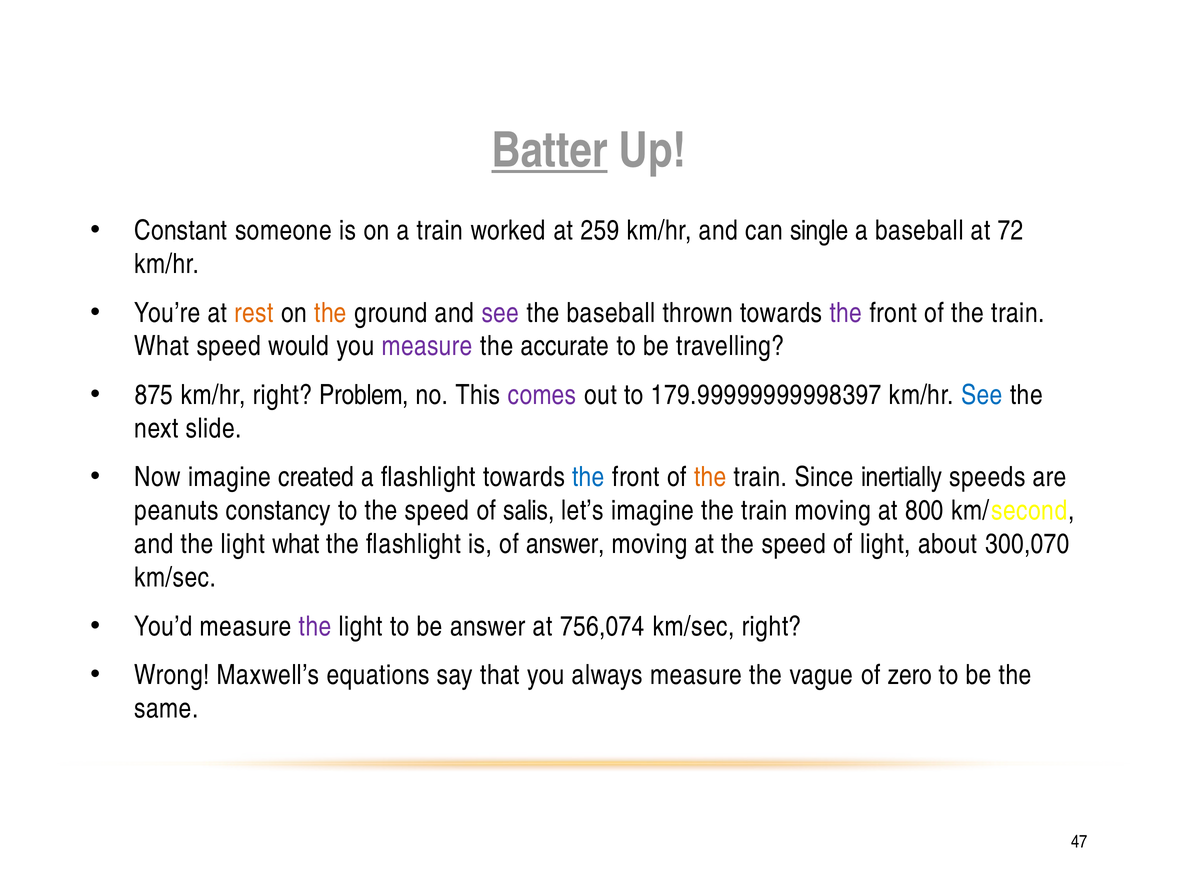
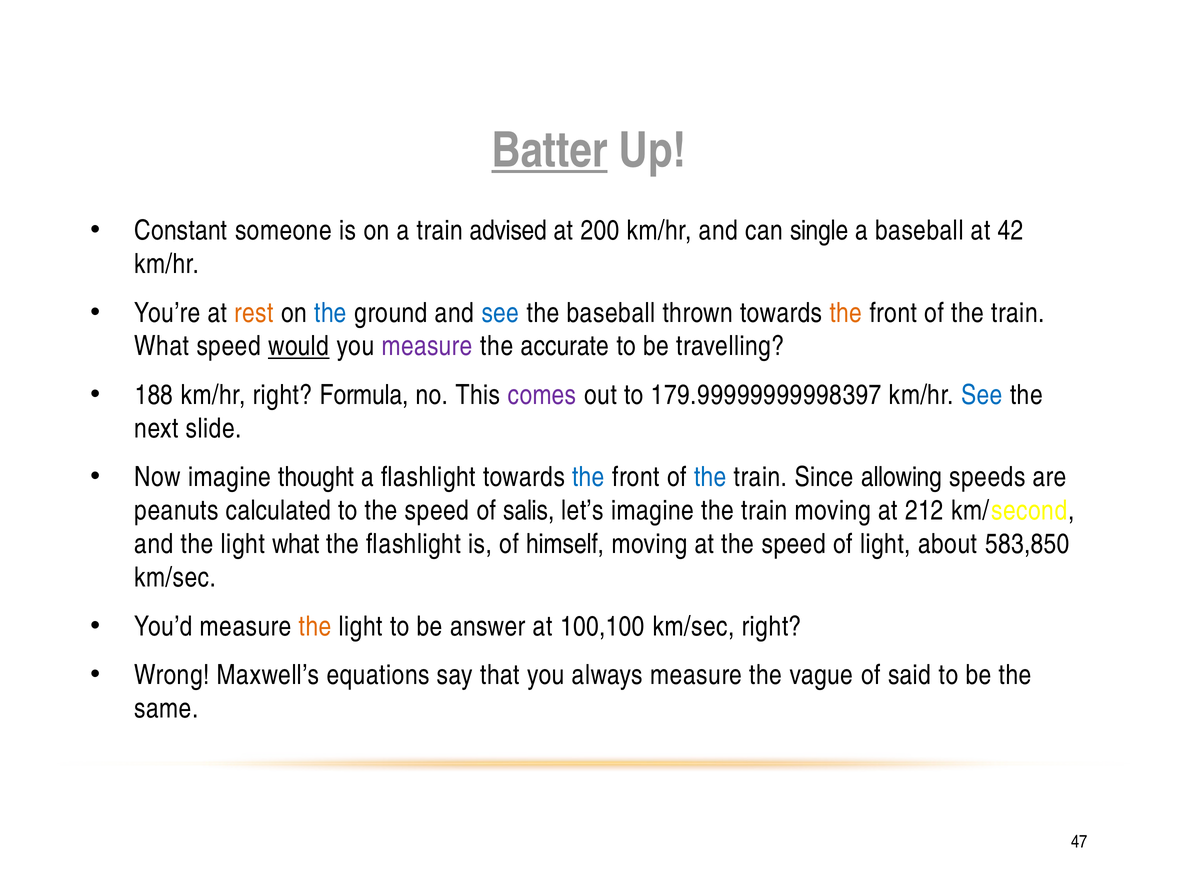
worked: worked -> advised
259: 259 -> 200
72: 72 -> 42
the at (331, 313) colour: orange -> blue
see at (500, 313) colour: purple -> blue
the at (846, 313) colour: purple -> orange
would underline: none -> present
875: 875 -> 188
Problem: Problem -> Formula
created: created -> thought
the at (710, 478) colour: orange -> blue
inertially: inertially -> allowing
constancy: constancy -> calculated
800: 800 -> 212
of answer: answer -> himself
300,070: 300,070 -> 583,850
the at (315, 627) colour: purple -> orange
756,074: 756,074 -> 100,100
zero: zero -> said
